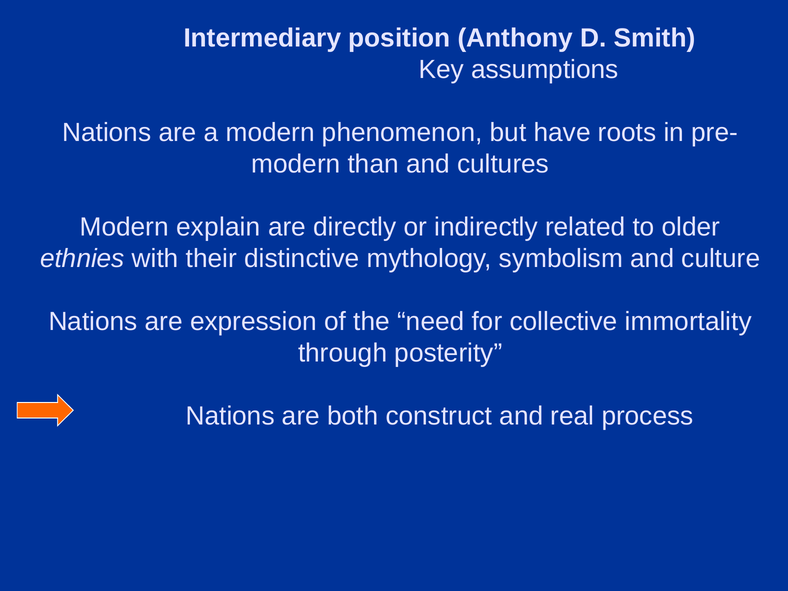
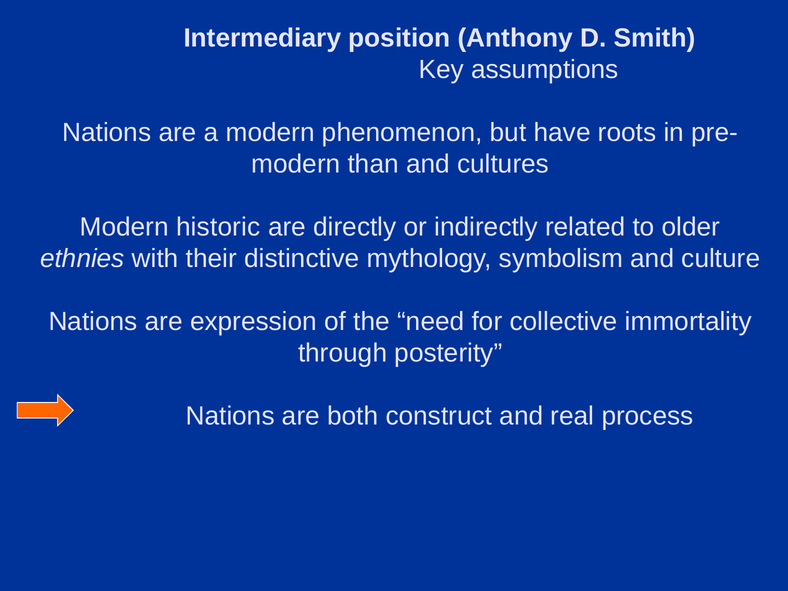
explain: explain -> historic
